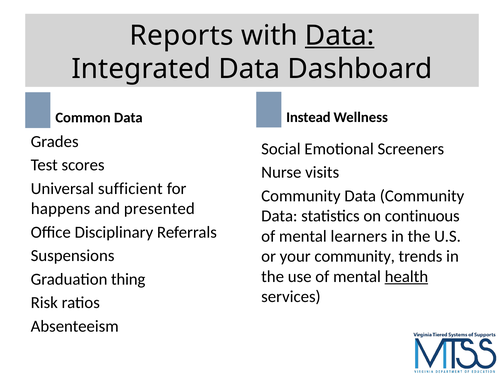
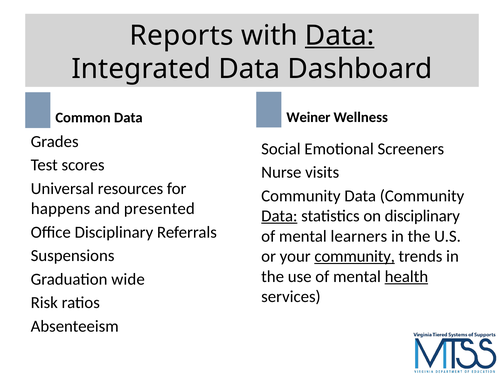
Instead: Instead -> Weiner
sufficient: sufficient -> resources
Data at (279, 216) underline: none -> present
on continuous: continuous -> disciplinary
community at (355, 256) underline: none -> present
thing: thing -> wide
